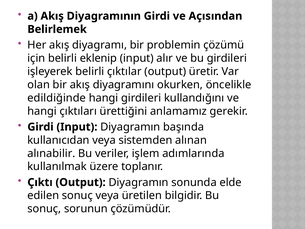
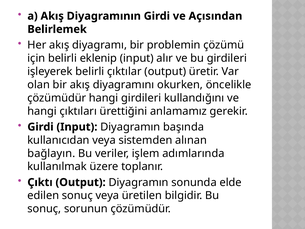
edildiğinde at (57, 98): edildiğinde -> çözümüdür
alınabilir: alınabilir -> bağlayın
